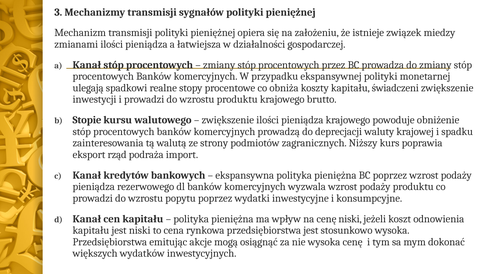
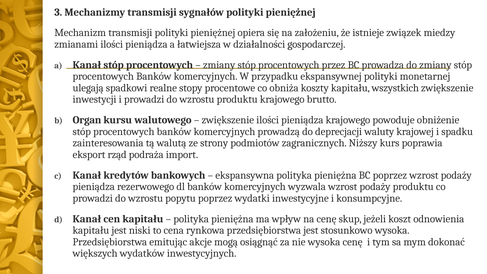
świadczeni: świadczeni -> wszystkich
Stopie: Stopie -> Organ
cenę niski: niski -> skup
